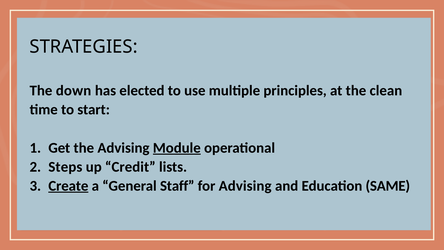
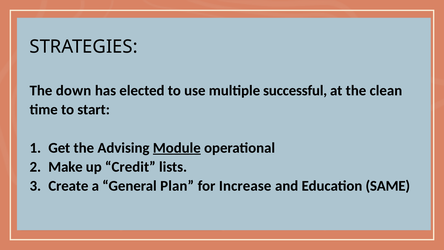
principles: principles -> successful
Steps: Steps -> Make
Create underline: present -> none
Staff: Staff -> Plan
for Advising: Advising -> Increase
